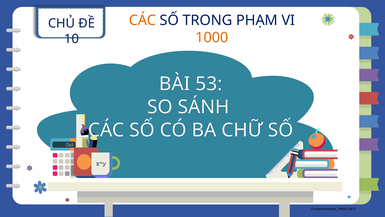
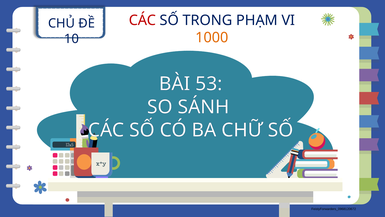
CÁC at (142, 20) colour: orange -> red
